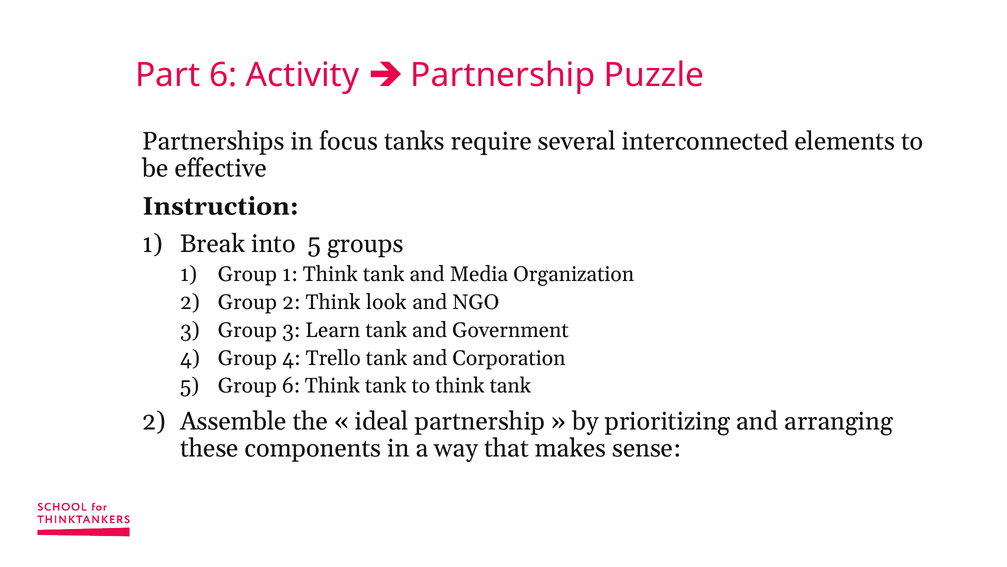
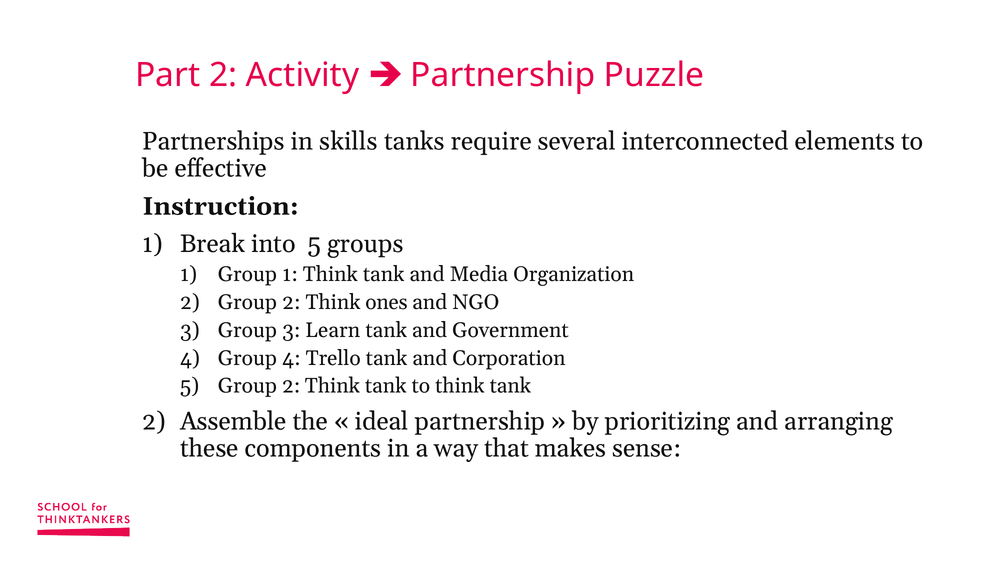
Part 6: 6 -> 2
focus: focus -> skills
look: look -> ones
5 Group 6: 6 -> 2
